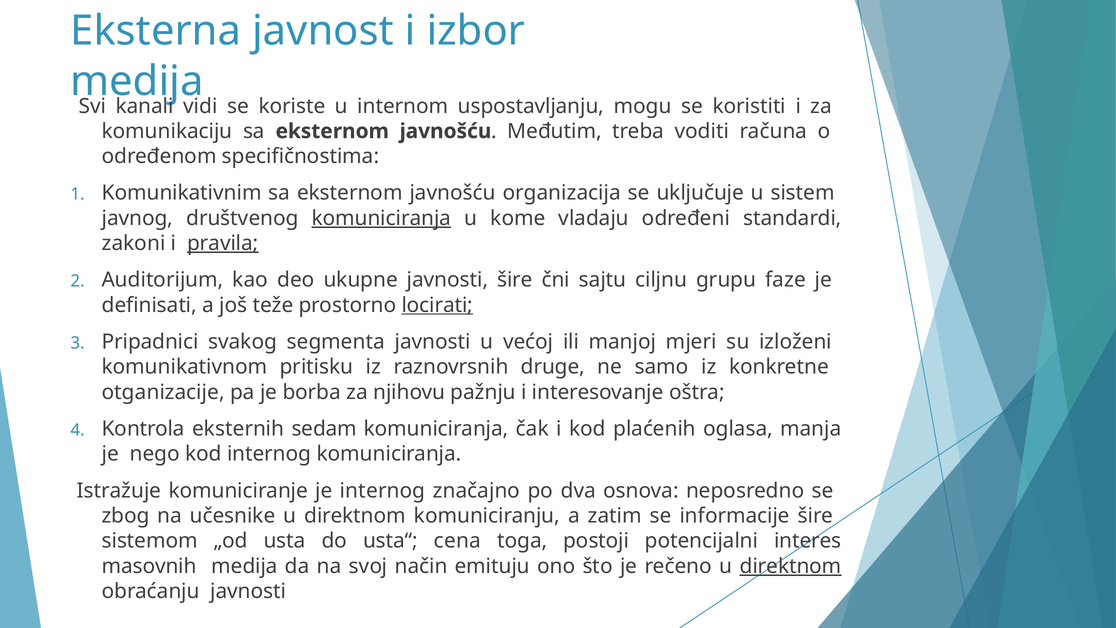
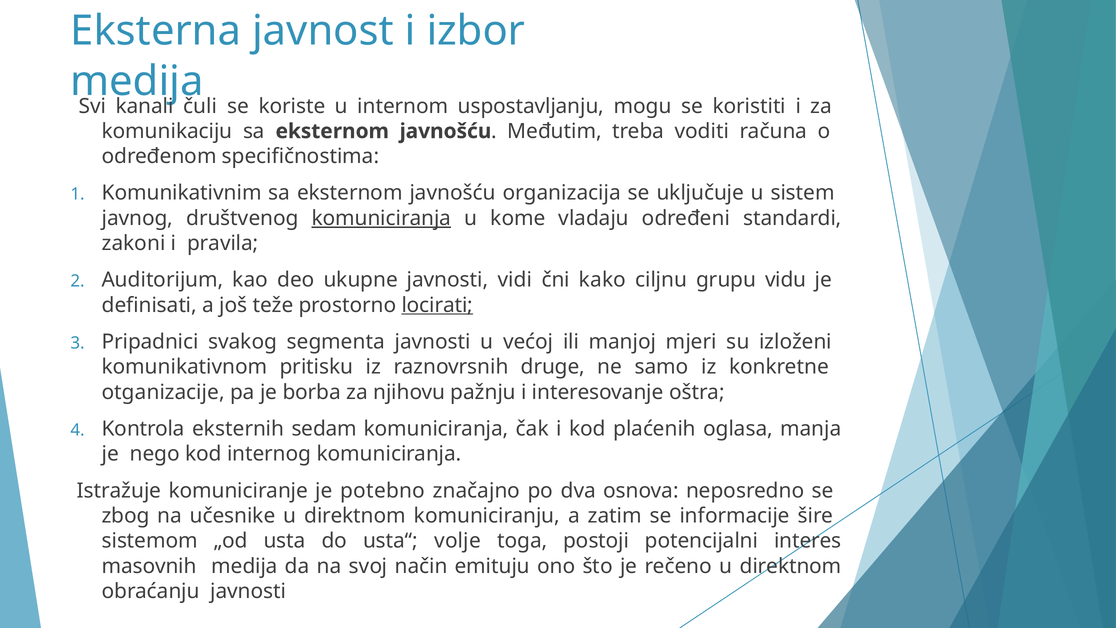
vidi: vidi -> čuli
pravila underline: present -> none
javnosti šire: šire -> vidi
sajtu: sajtu -> kako
faze: faze -> vidu
je internog: internog -> potebno
cena: cena -> volje
direktnom at (791, 566) underline: present -> none
